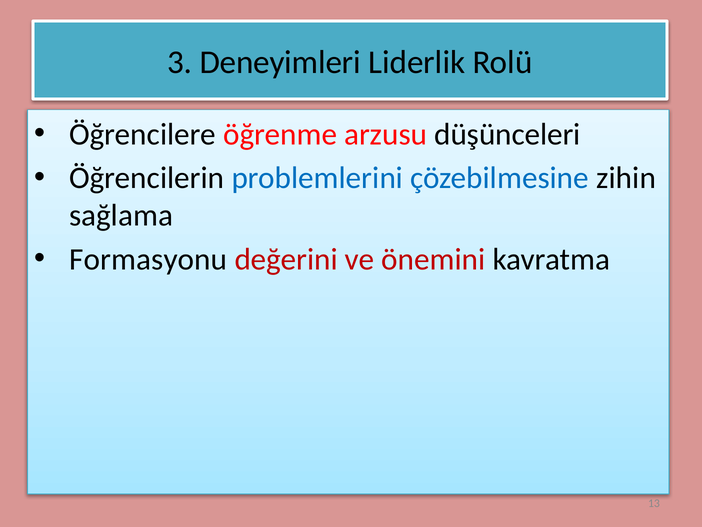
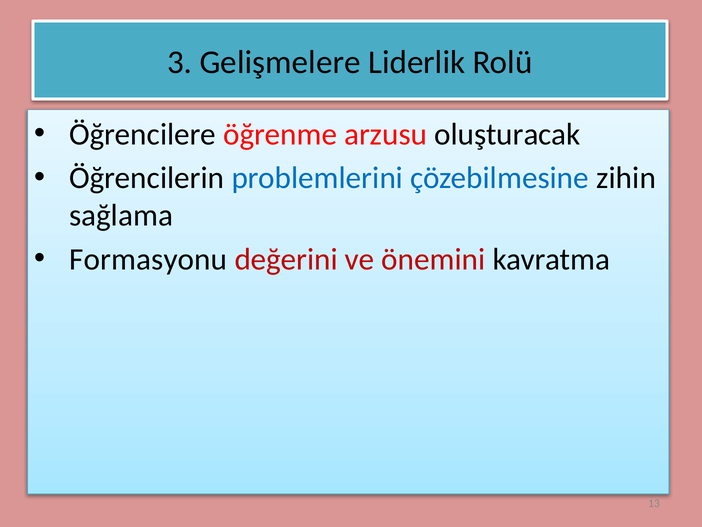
Deneyimleri: Deneyimleri -> Gelişmelere
düşünceleri: düşünceleri -> oluşturacak
